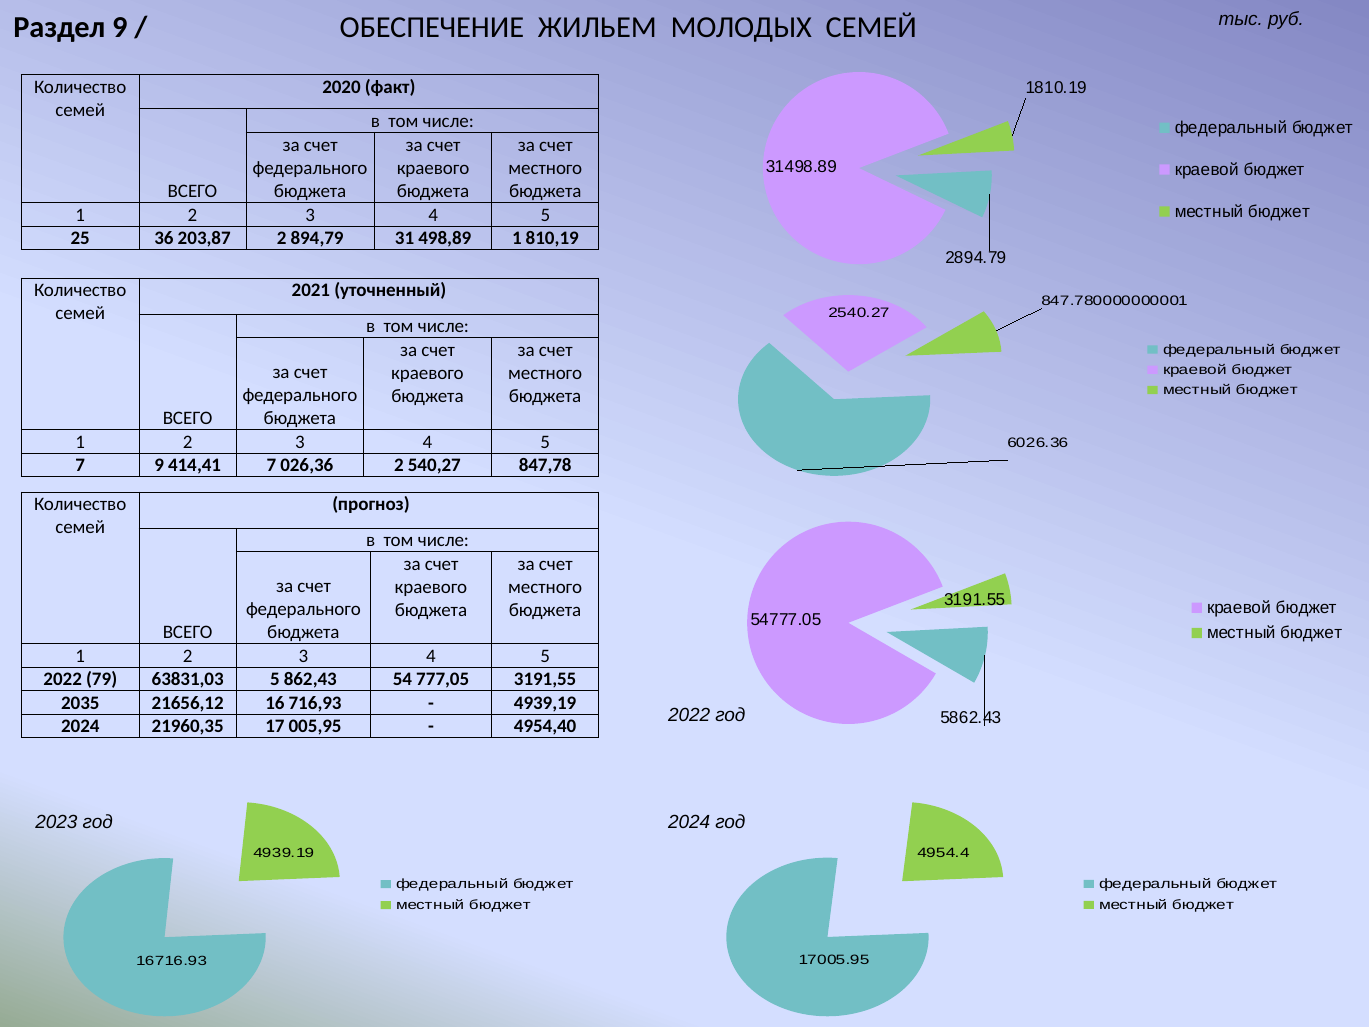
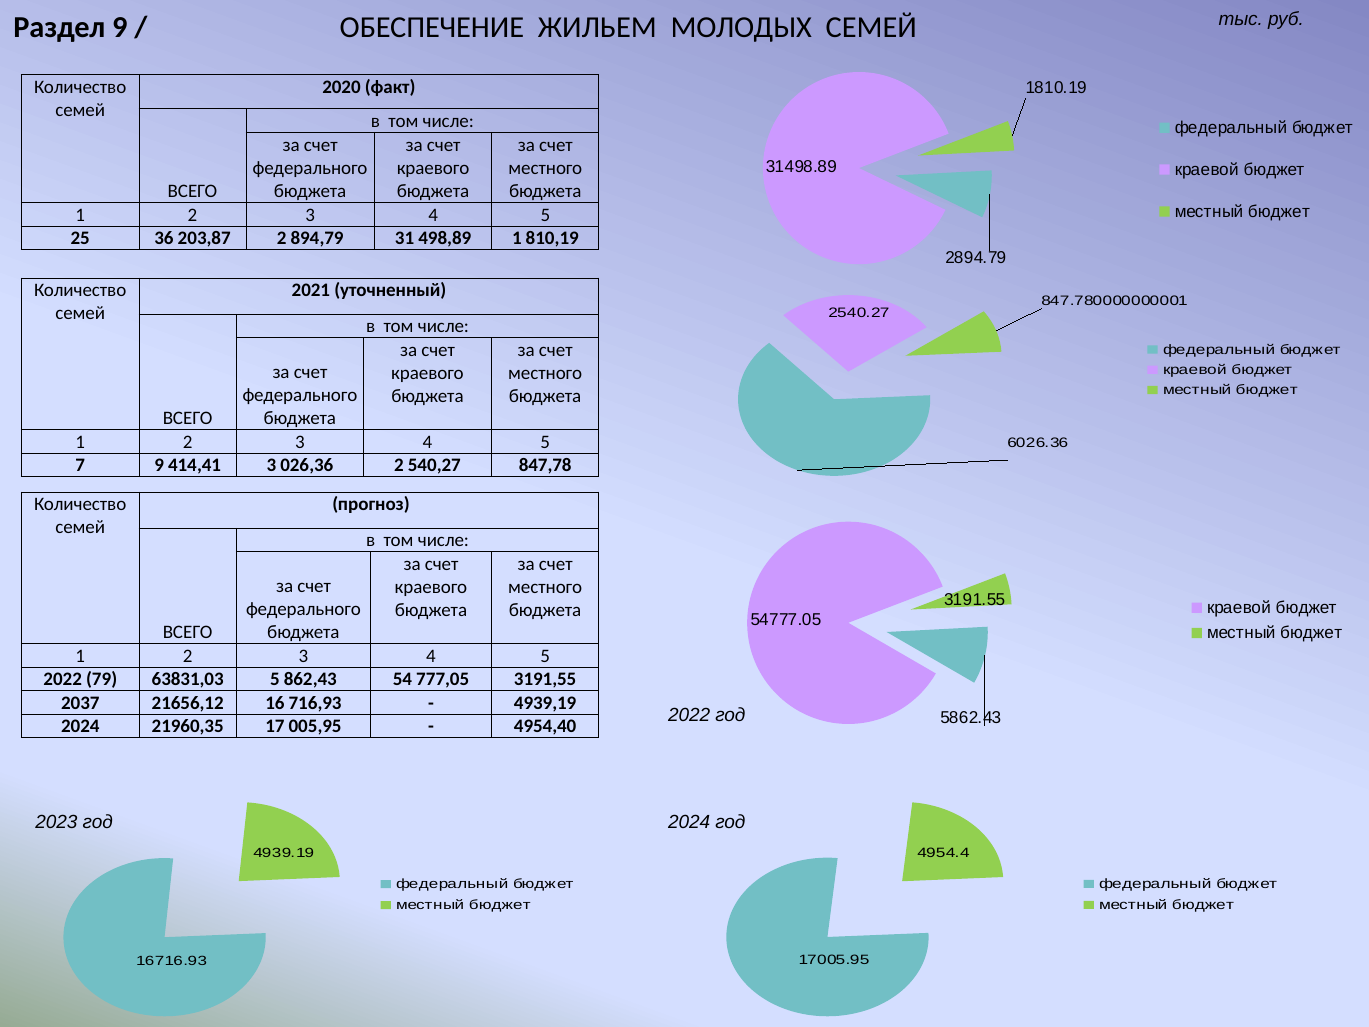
414,41 7: 7 -> 3
2035: 2035 -> 2037
